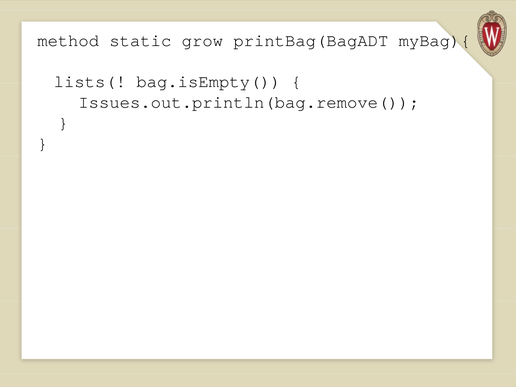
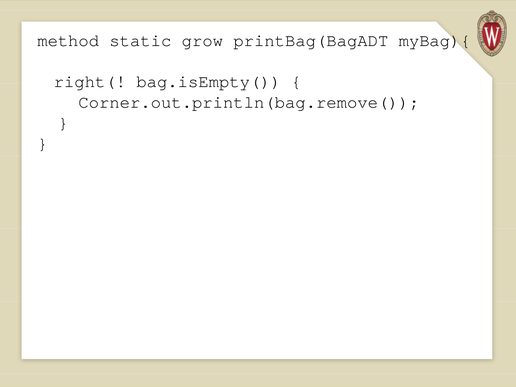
lists(: lists( -> right(
Issues.out.println(bag.remove(: Issues.out.println(bag.remove( -> Corner.out.println(bag.remove(
